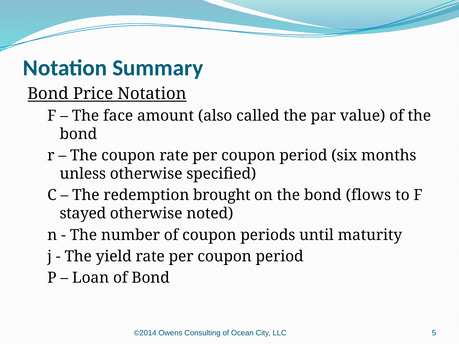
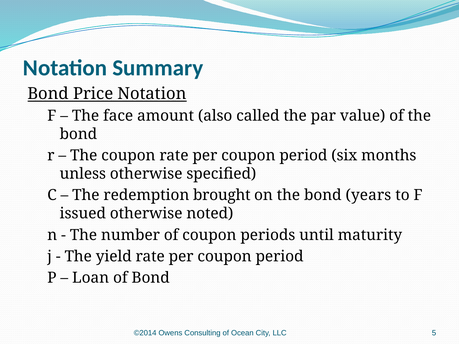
flows: flows -> years
stayed: stayed -> issued
